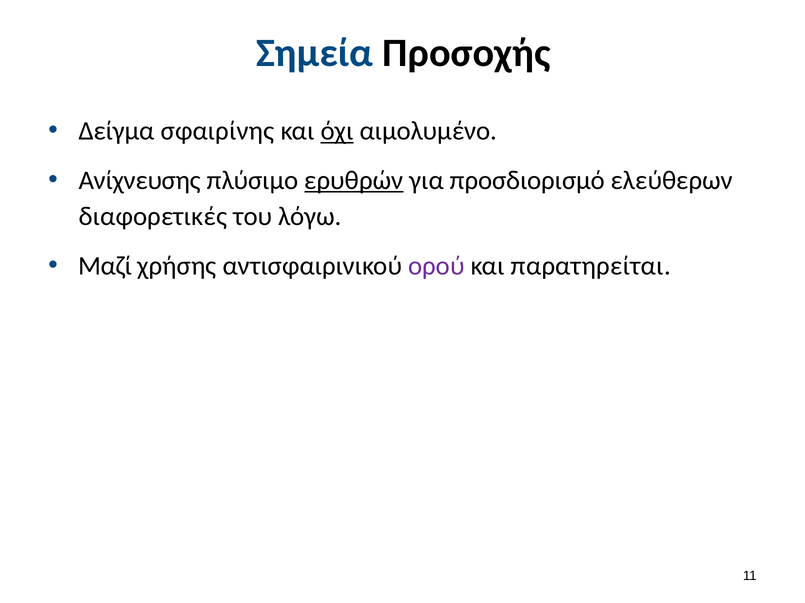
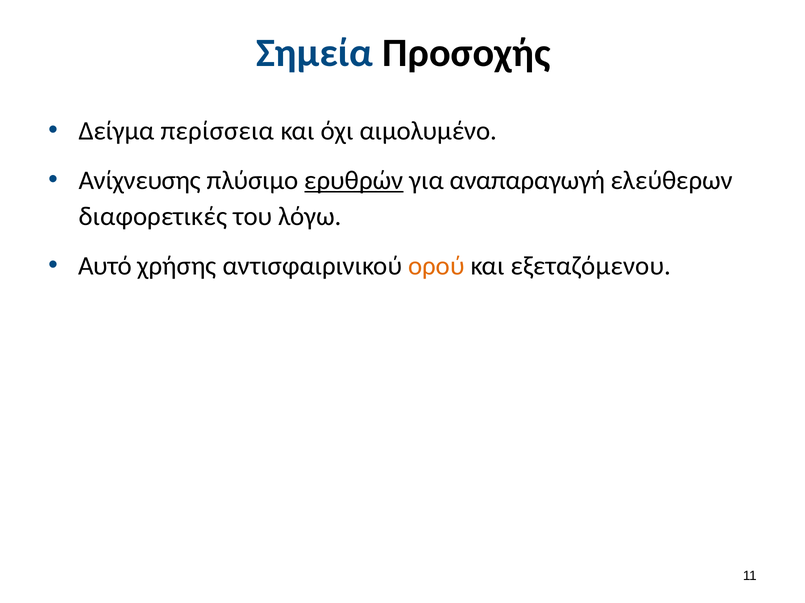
σφαιρίνης: σφαιρίνης -> περίσσεια
όχι underline: present -> none
προσδιορισμό: προσδιορισμό -> αναπαραγωγή
Μαζί: Μαζί -> Αυτό
ορού colour: purple -> orange
παρατηρείται: παρατηρείται -> εξεταζόμενου
